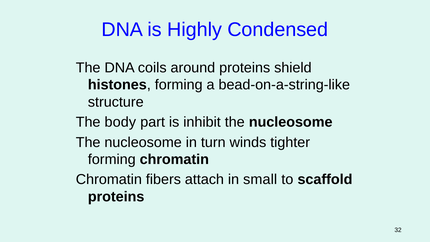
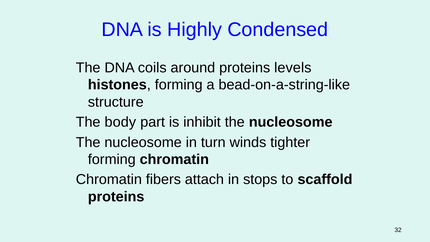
shield: shield -> levels
small: small -> stops
